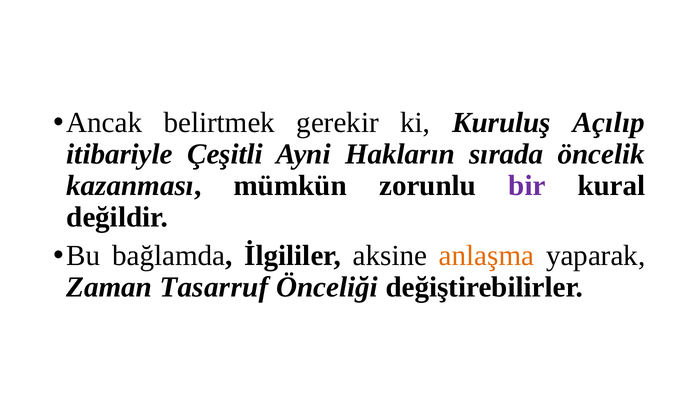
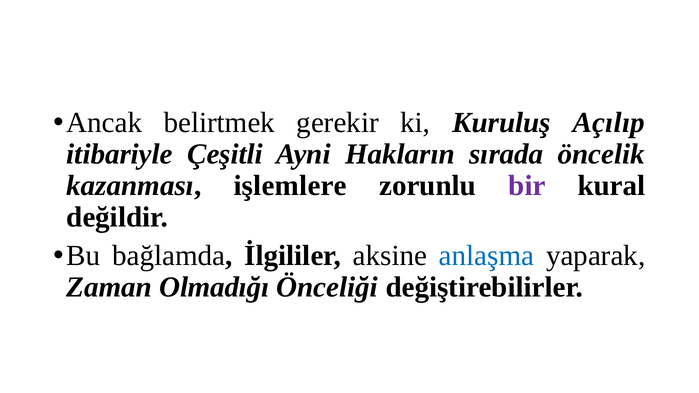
mümkün: mümkün -> işlemlere
anlaşma colour: orange -> blue
Tasarruf: Tasarruf -> Olmadığı
